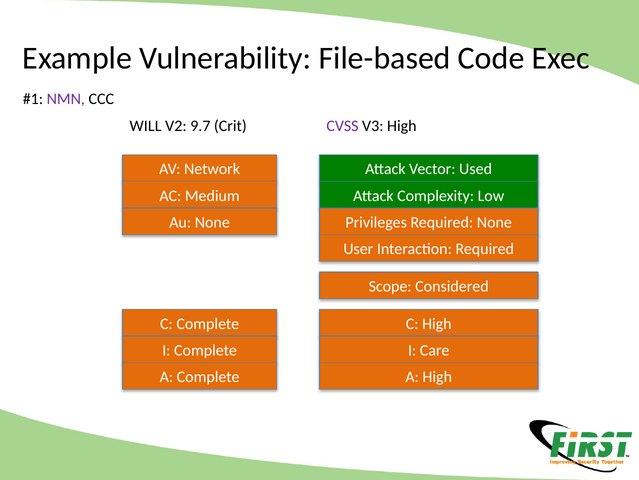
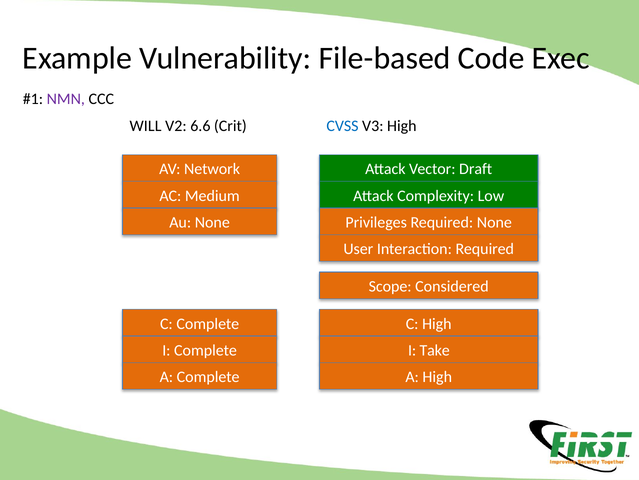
9.7: 9.7 -> 6.6
CVSS colour: purple -> blue
Used: Used -> Draft
Care: Care -> Take
